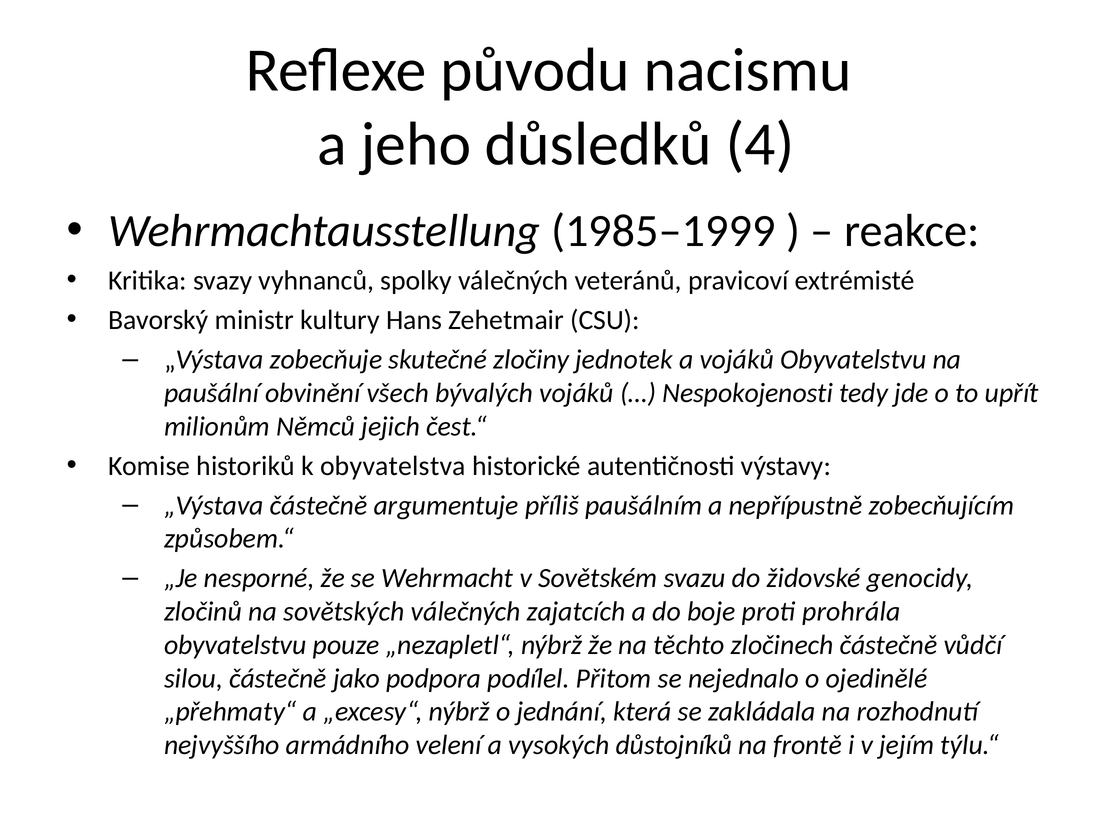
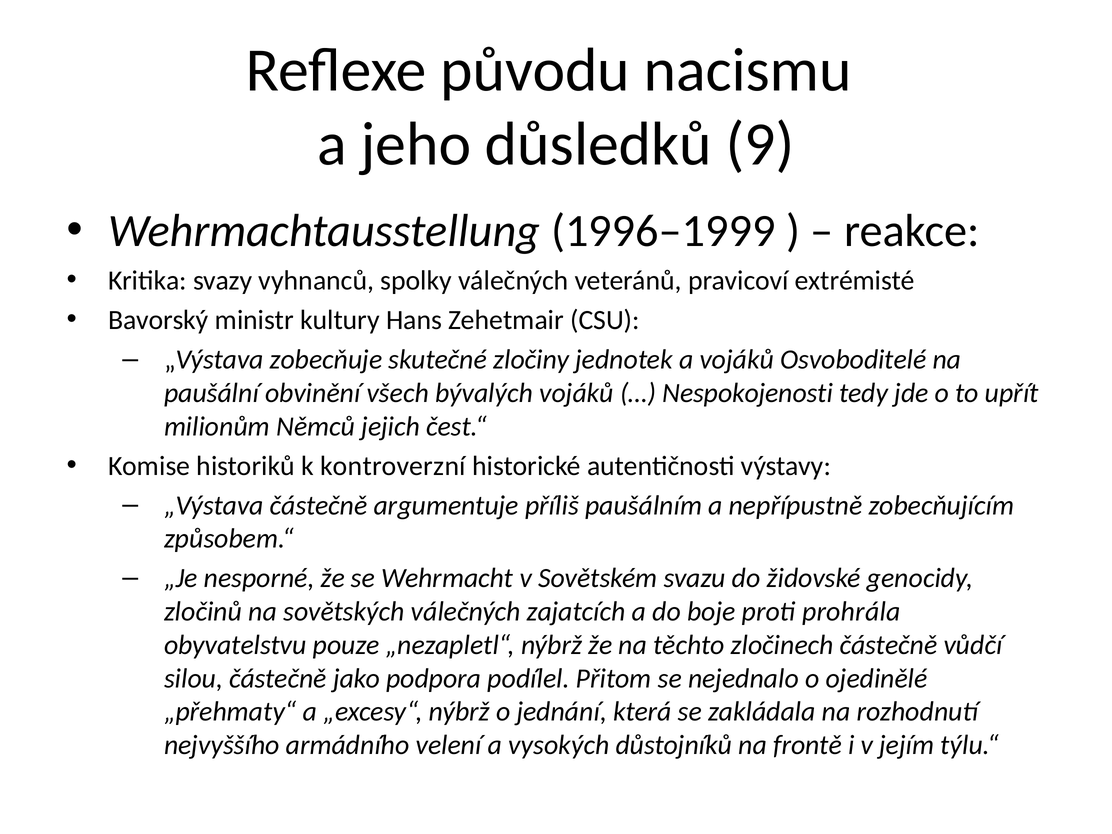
4: 4 -> 9
1985–1999: 1985–1999 -> 1996–1999
vojáků Obyvatelstvu: Obyvatelstvu -> Osvoboditelé
obyvatelstva: obyvatelstva -> kontroverzní
